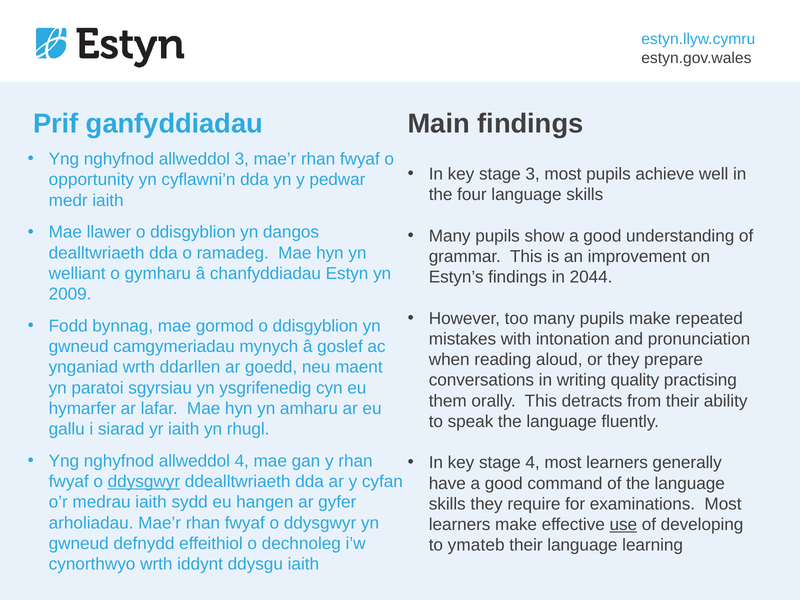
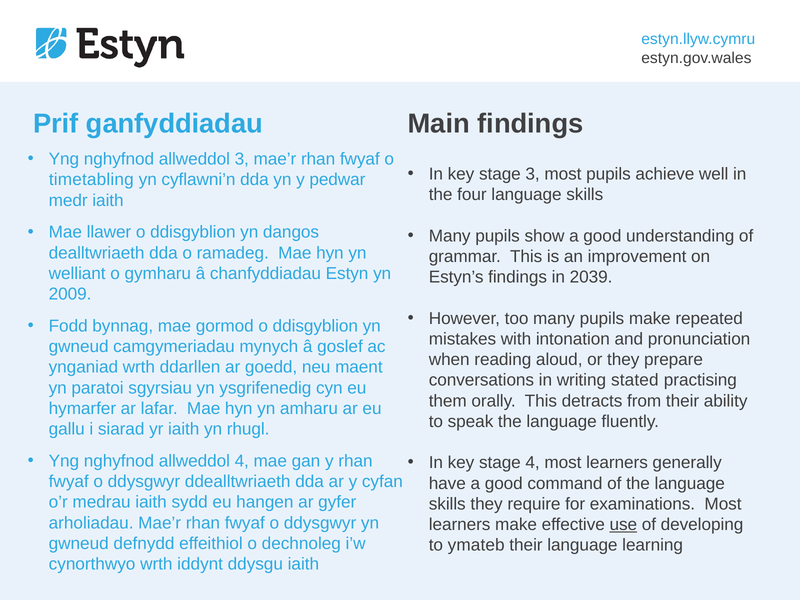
opportunity: opportunity -> timetabling
2044: 2044 -> 2039
quality: quality -> stated
ddysgwyr at (144, 482) underline: present -> none
